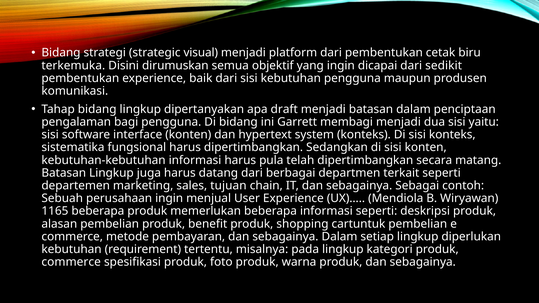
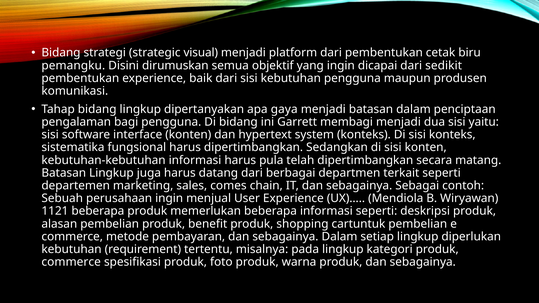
terkemuka: terkemuka -> pemangku
draft: draft -> gaya
tujuan: tujuan -> comes
1165: 1165 -> 1121
